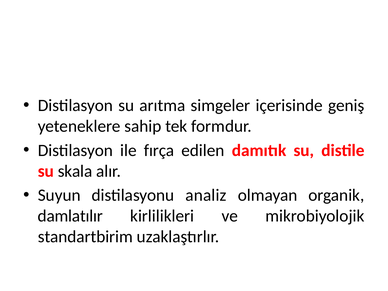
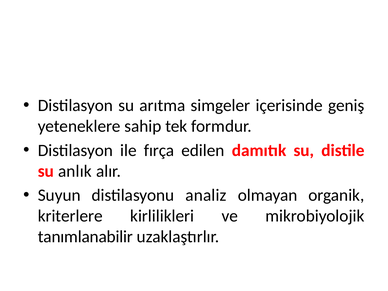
skala: skala -> anlık
damlatılır: damlatılır -> kriterlere
standartbirim: standartbirim -> tanımlanabilir
